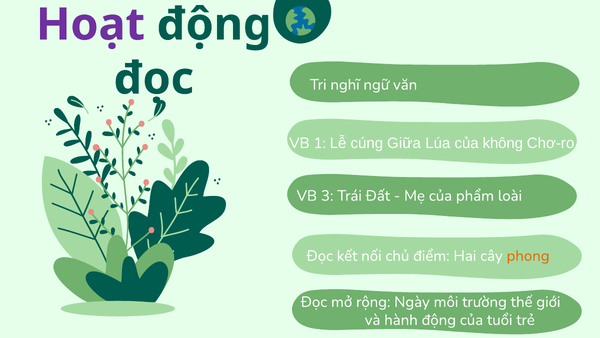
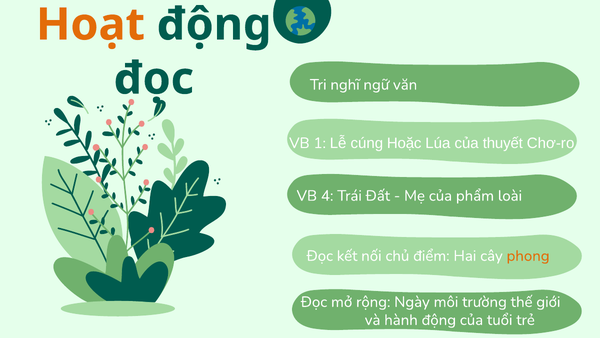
Hoạt colour: purple -> orange
Giữa: Giữa -> Hoặc
không: không -> thuyết
3: 3 -> 4
